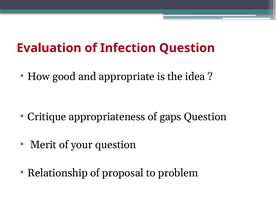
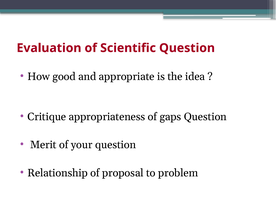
Infection: Infection -> Scientific
